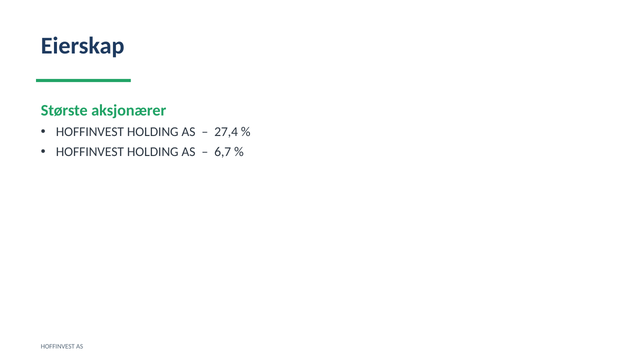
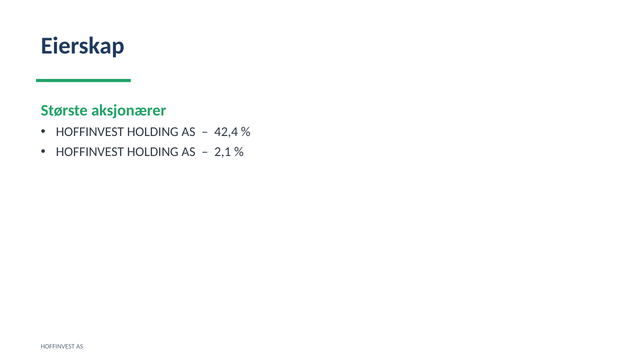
27,4: 27,4 -> 42,4
6,7: 6,7 -> 2,1
